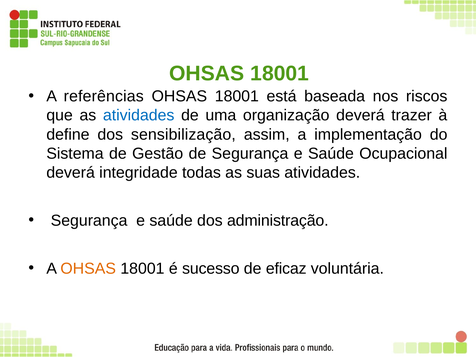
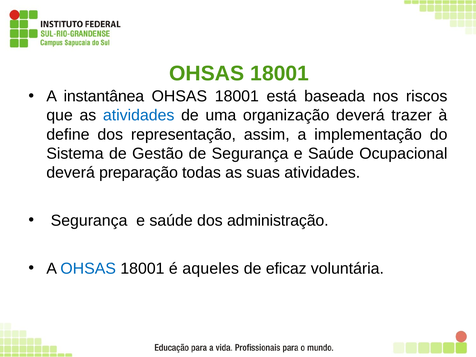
referências: referências -> instantânea
sensibilização: sensibilização -> representação
integridade: integridade -> preparação
OHSAS at (88, 269) colour: orange -> blue
sucesso: sucesso -> aqueles
